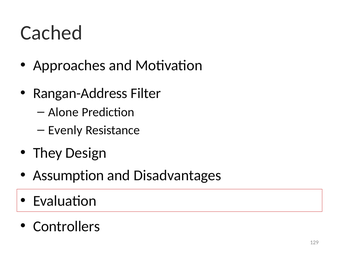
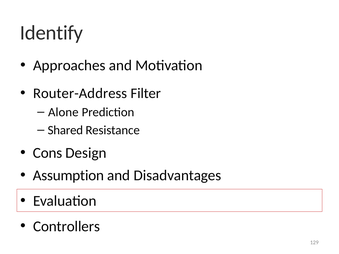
Cached: Cached -> Identify
Rangan-Address: Rangan-Address -> Router-Address
Evenly: Evenly -> Shared
They: They -> Cons
